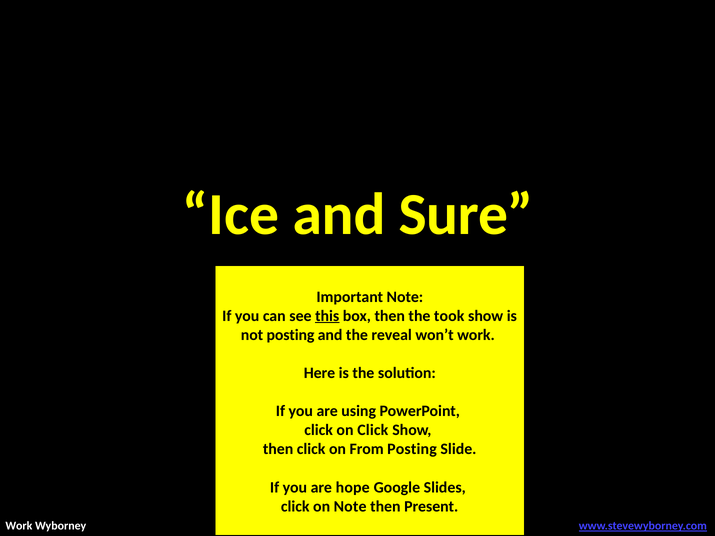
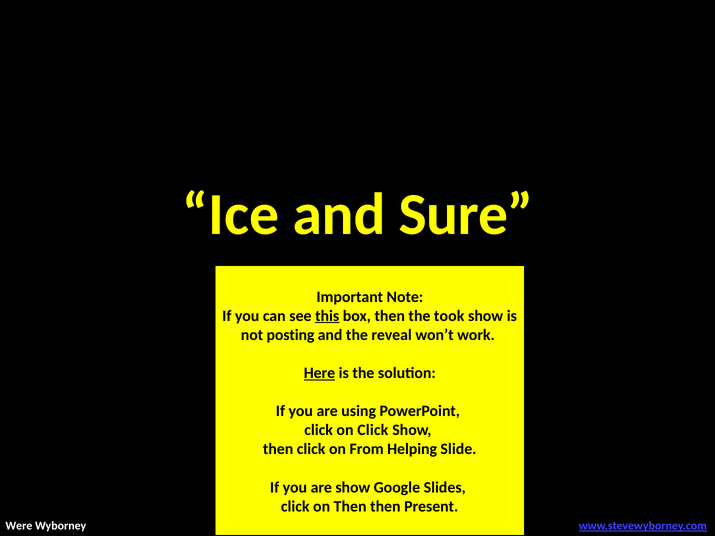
Here underline: none -> present
From Posting: Posting -> Helping
are hope: hope -> show
on Note: Note -> Then
Work at (19, 526): Work -> Were
